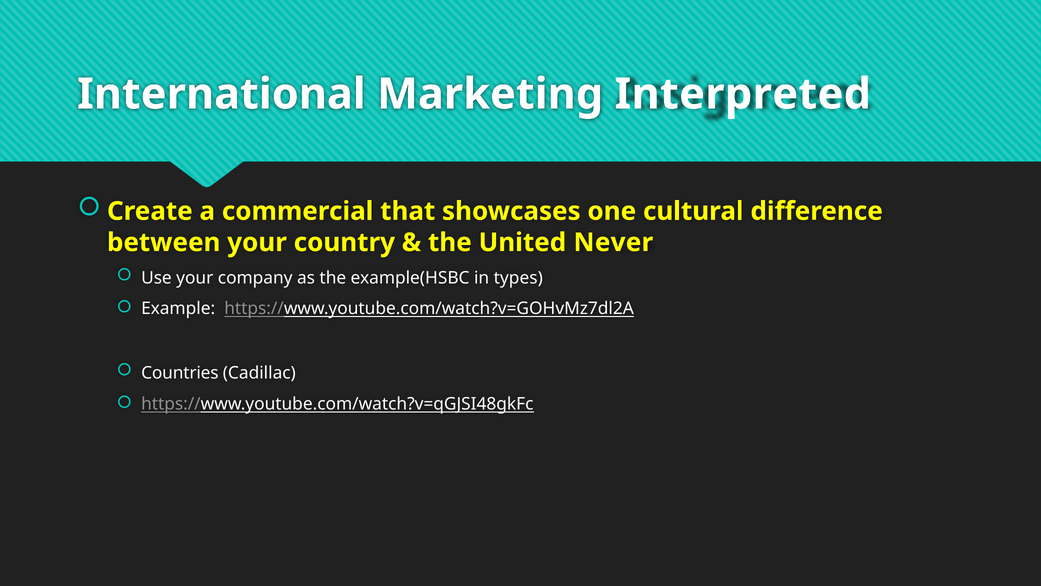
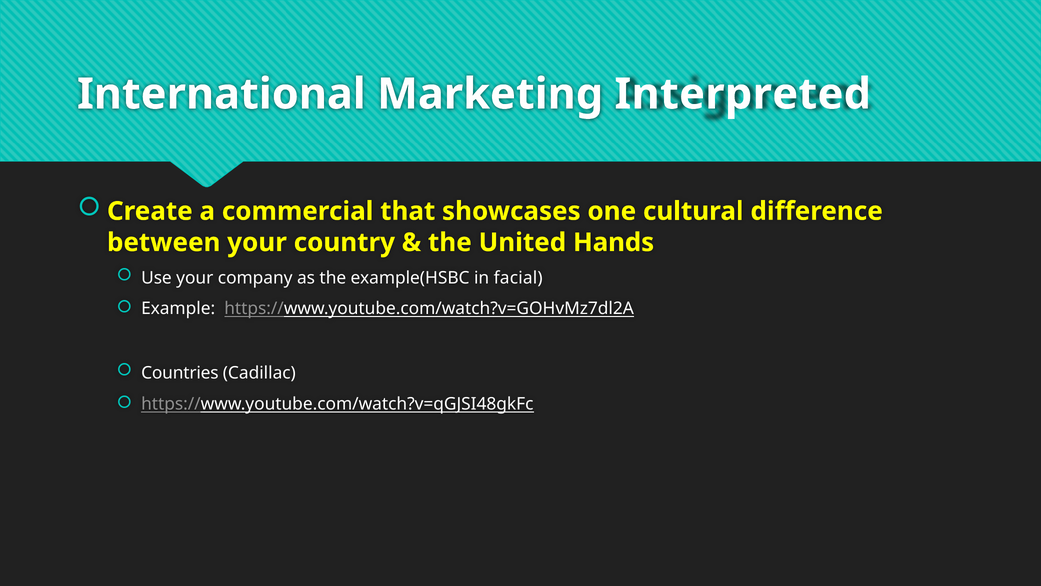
Never: Never -> Hands
types: types -> facial
